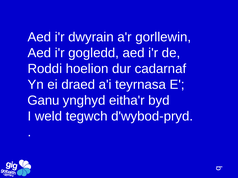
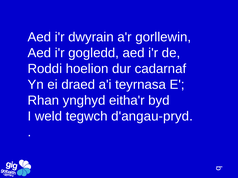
Ganu: Ganu -> Rhan
d'wybod-pryd: d'wybod-pryd -> d'angau-pryd
